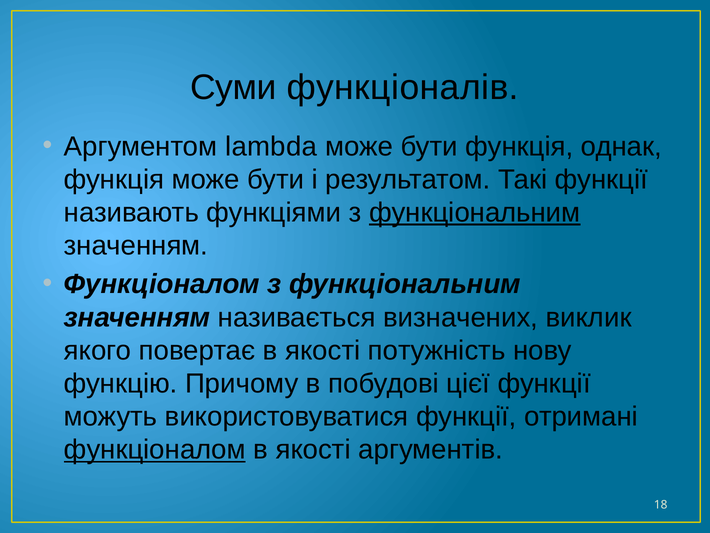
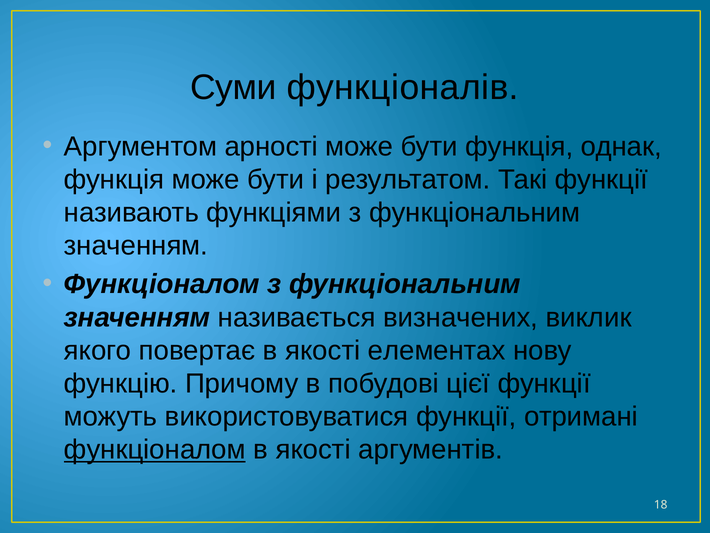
lambda: lambda -> арності
функціональним at (475, 212) underline: present -> none
потужність: потужність -> елементах
